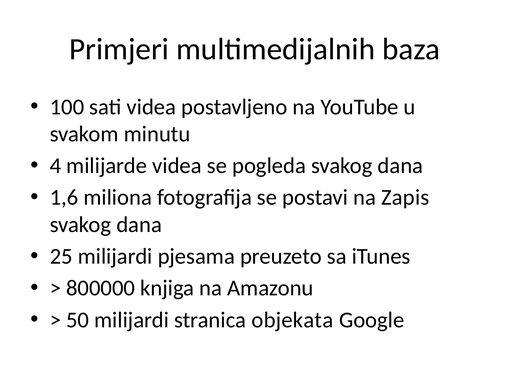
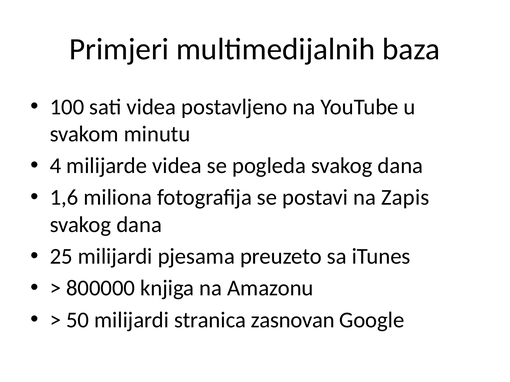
objekata: objekata -> zasnovan
